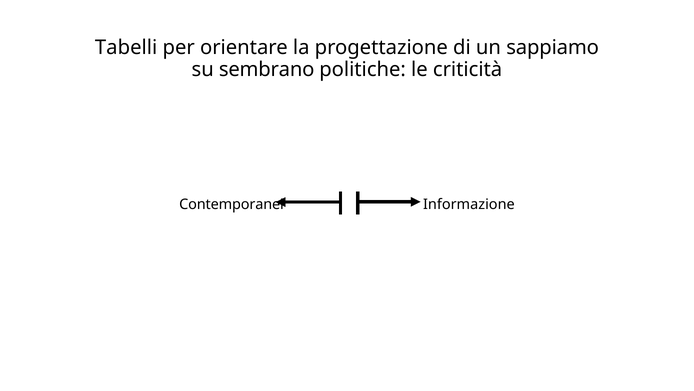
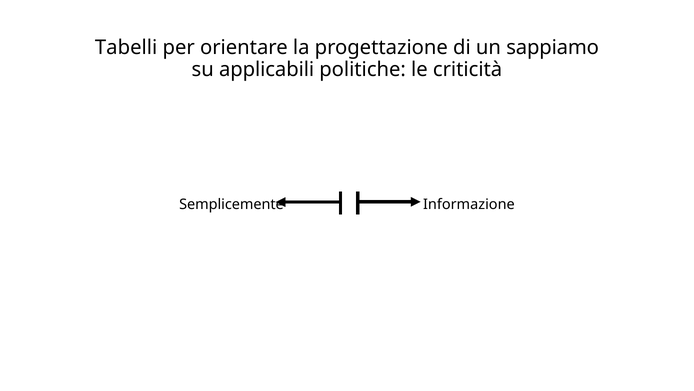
sembrano: sembrano -> applicabili
Contemporanei: Contemporanei -> Semplicemente
